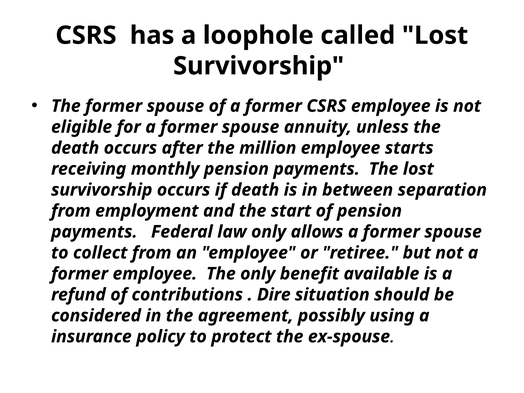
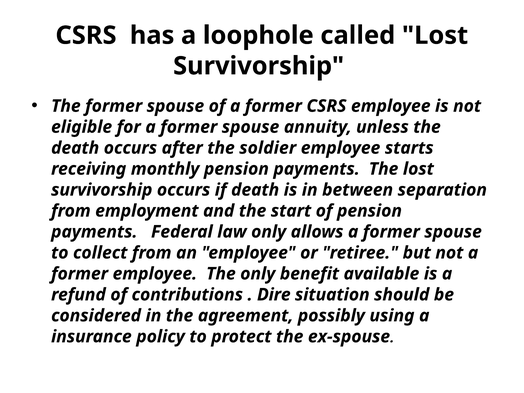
million: million -> soldier
